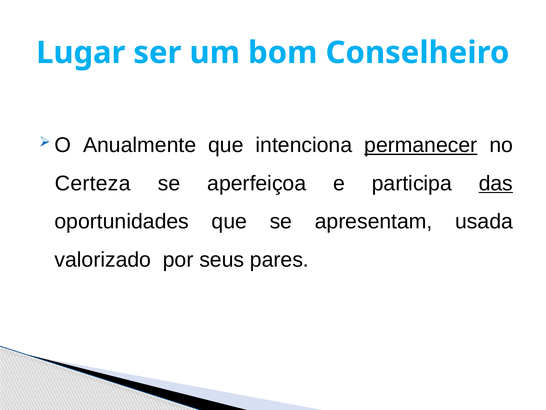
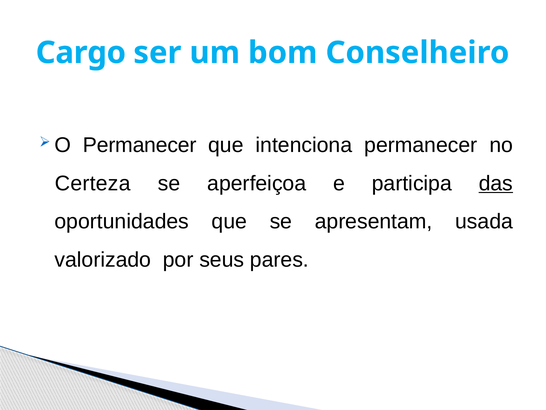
Lugar: Lugar -> Cargo
O Anualmente: Anualmente -> Permanecer
permanecer at (421, 145) underline: present -> none
